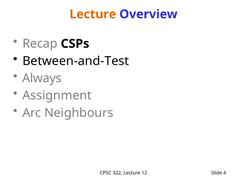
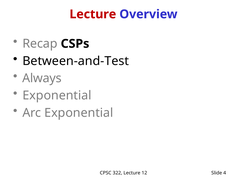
Lecture at (93, 14) colour: orange -> red
Assignment at (57, 96): Assignment -> Exponential
Arc Neighbours: Neighbours -> Exponential
